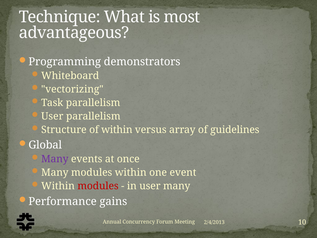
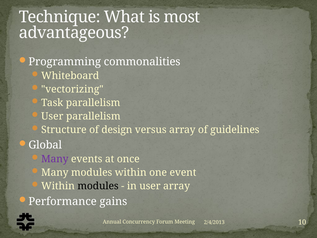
demonstrators: demonstrators -> commonalities
of within: within -> design
modules at (98, 186) colour: red -> black
user many: many -> array
